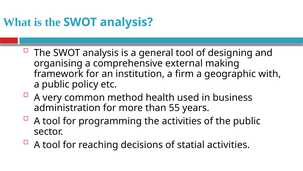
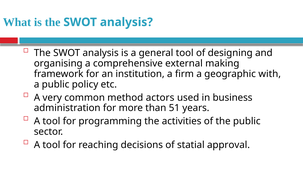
health: health -> actors
55: 55 -> 51
statial activities: activities -> approval
